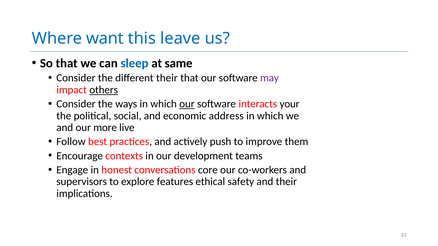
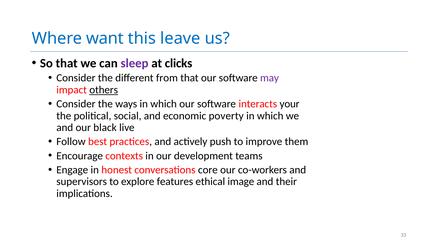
sleep colour: blue -> purple
same: same -> clicks
different their: their -> from
our at (187, 104) underline: present -> none
address: address -> poverty
more: more -> black
safety: safety -> image
